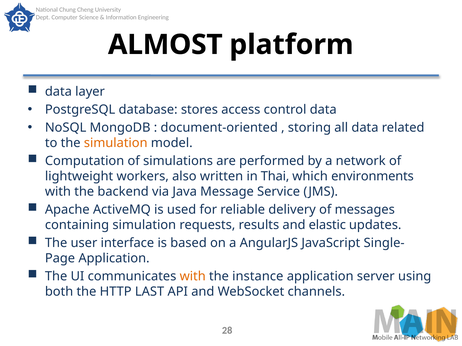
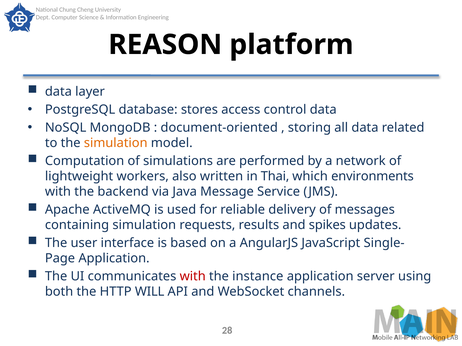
ALMOST: ALMOST -> REASON
elastic: elastic -> spikes
with at (193, 277) colour: orange -> red
LAST: LAST -> WILL
